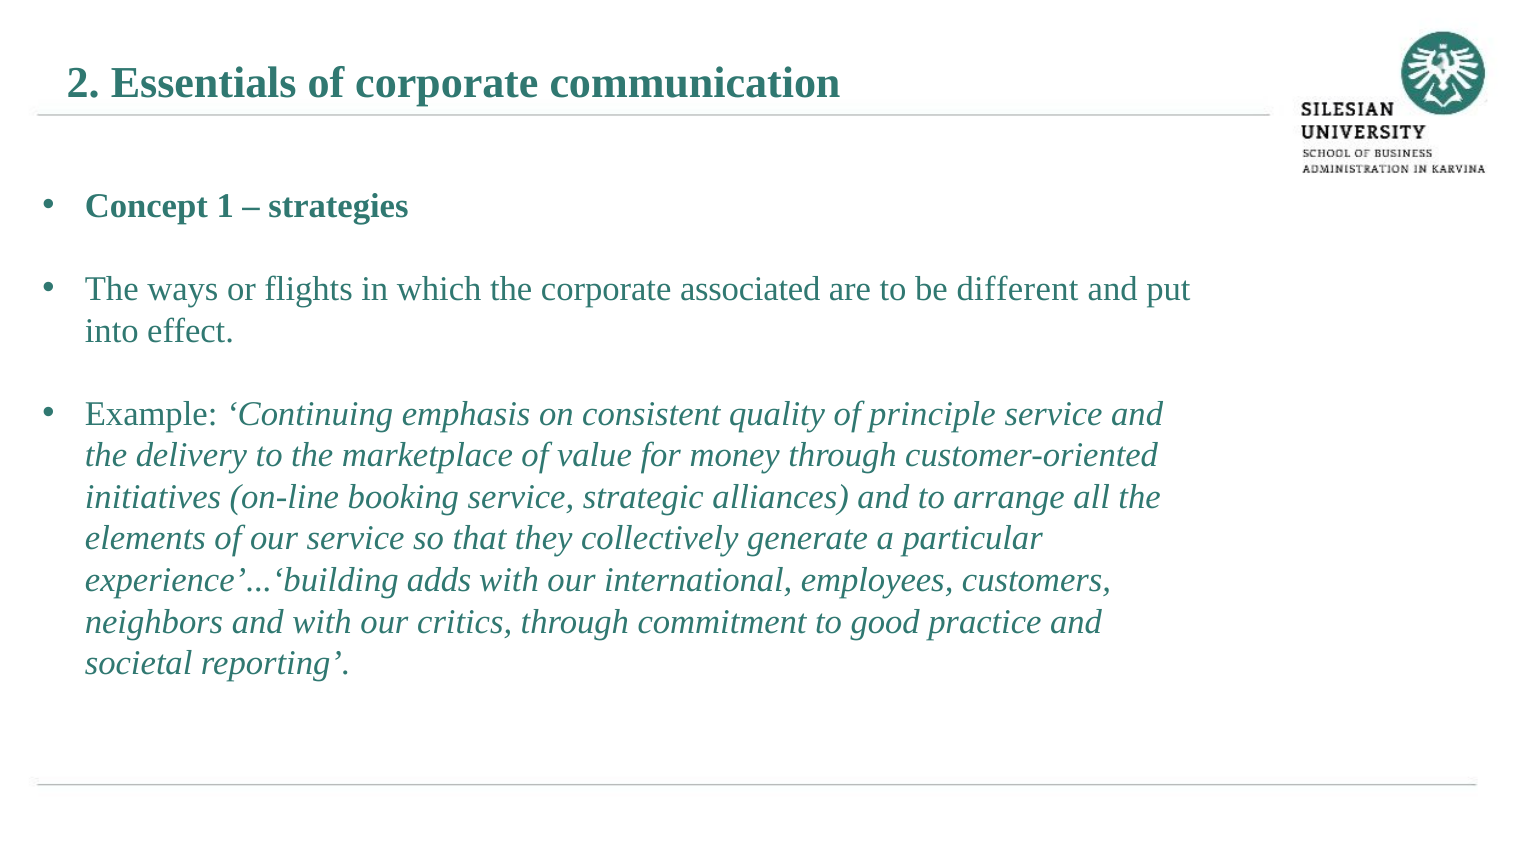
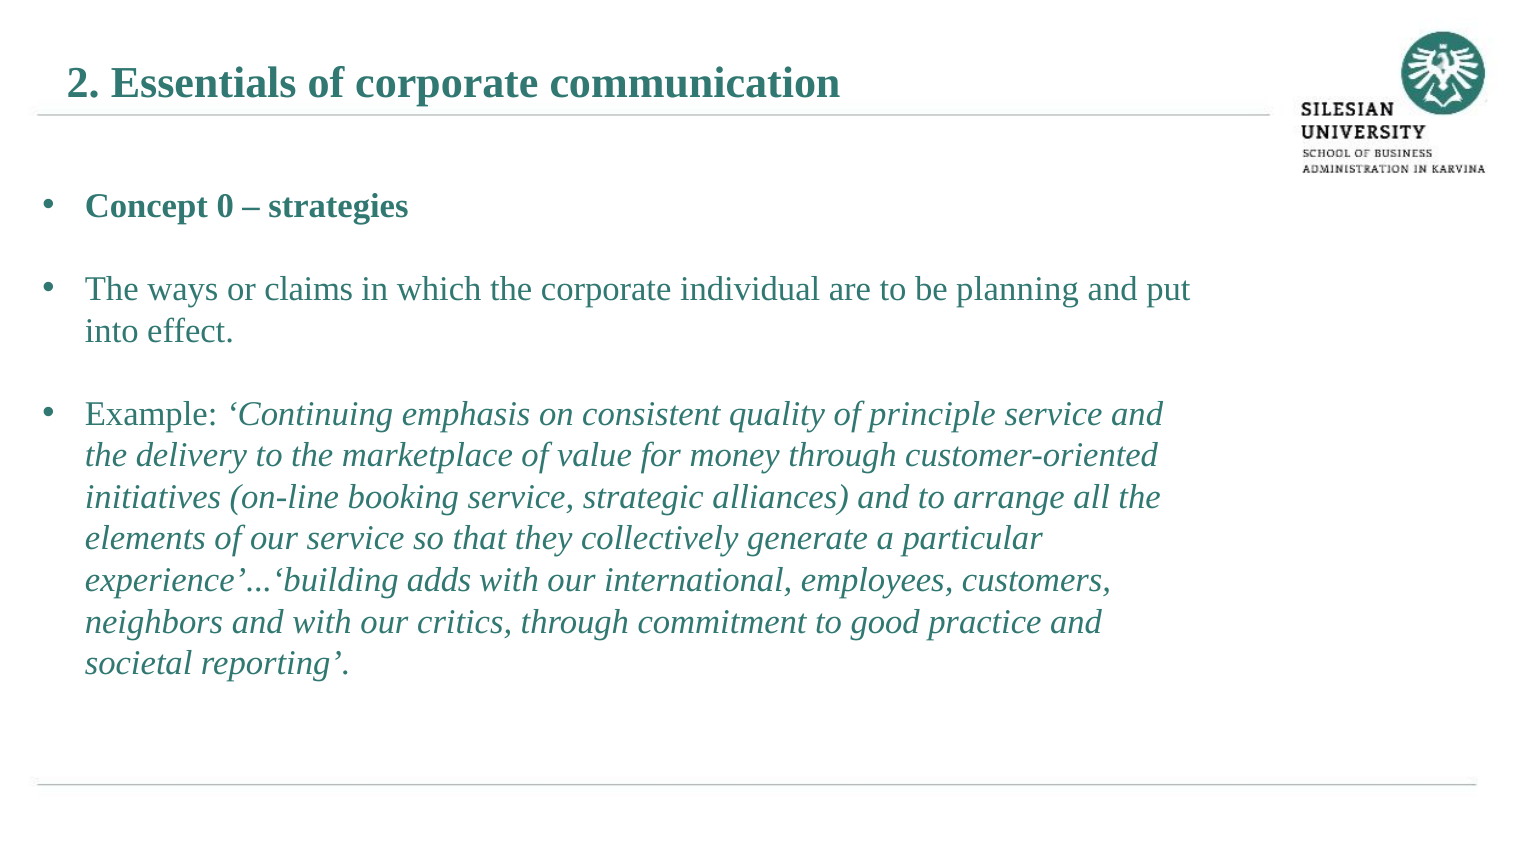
1: 1 -> 0
flights: flights -> claims
associated: associated -> individual
different: different -> planning
